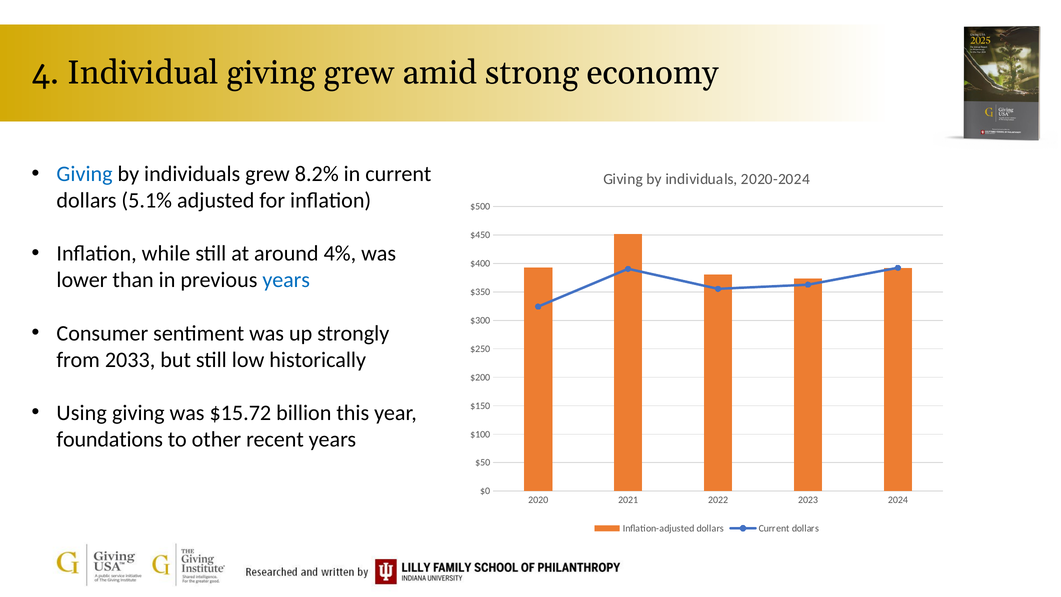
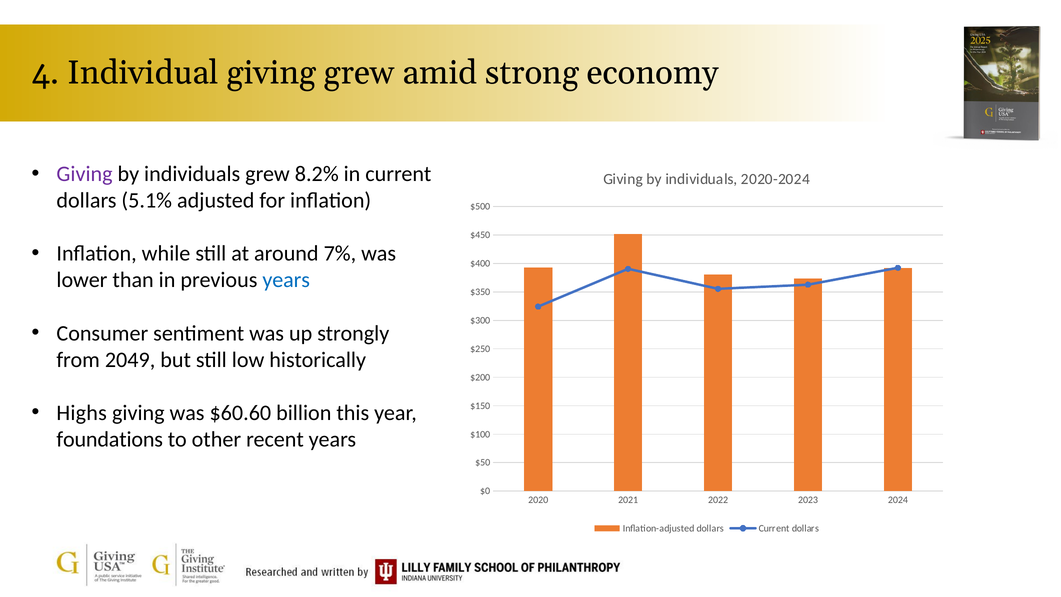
Giving at (85, 174) colour: blue -> purple
4%: 4% -> 7%
2033: 2033 -> 2049
Using: Using -> Highs
$15.72: $15.72 -> $60.60
